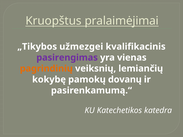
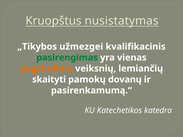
pralaimėjimai: pralaimėjimai -> nusistatymas
pasirengimas colour: purple -> green
kokybę: kokybę -> skaityti
